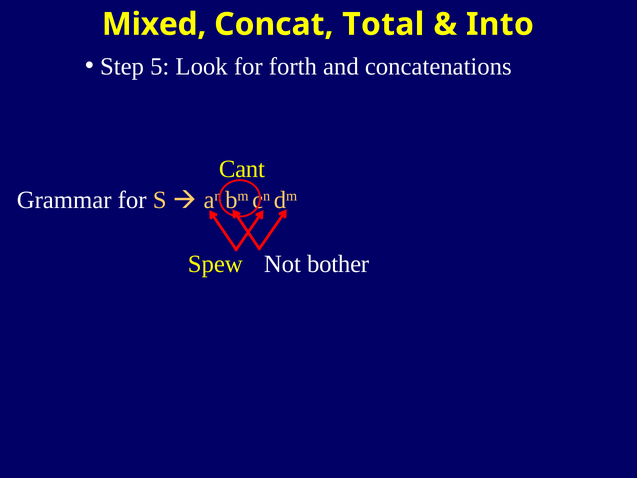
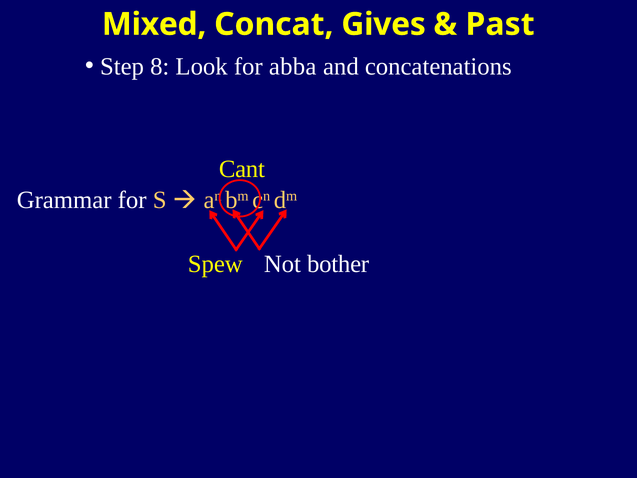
Total: Total -> Gives
Into: Into -> Past
5: 5 -> 8
forth: forth -> abba
